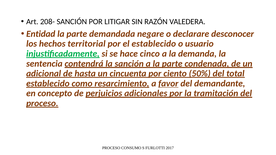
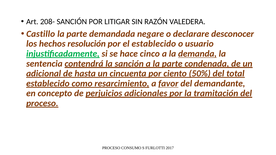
Entidad: Entidad -> Castillo
territorial: territorial -> resolución
demanda underline: none -> present
